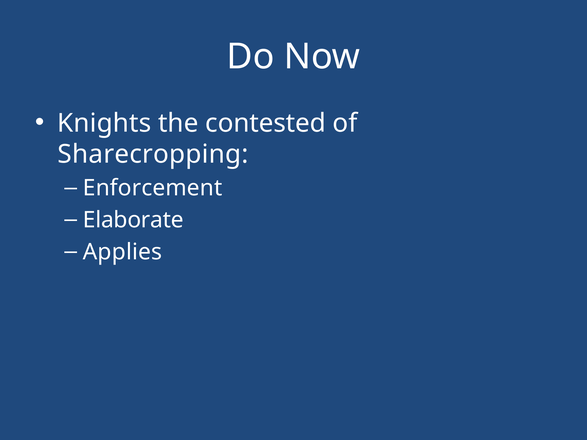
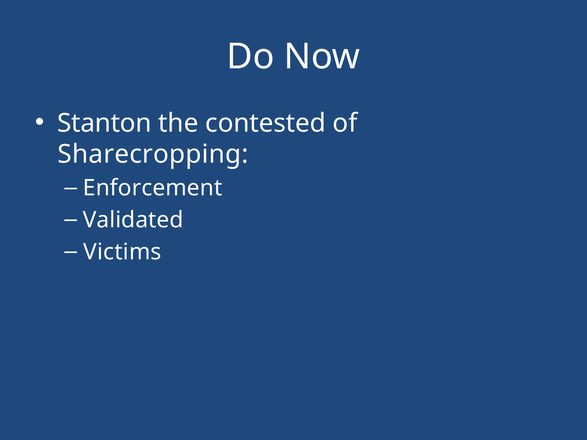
Knights: Knights -> Stanton
Elaborate: Elaborate -> Validated
Applies: Applies -> Victims
